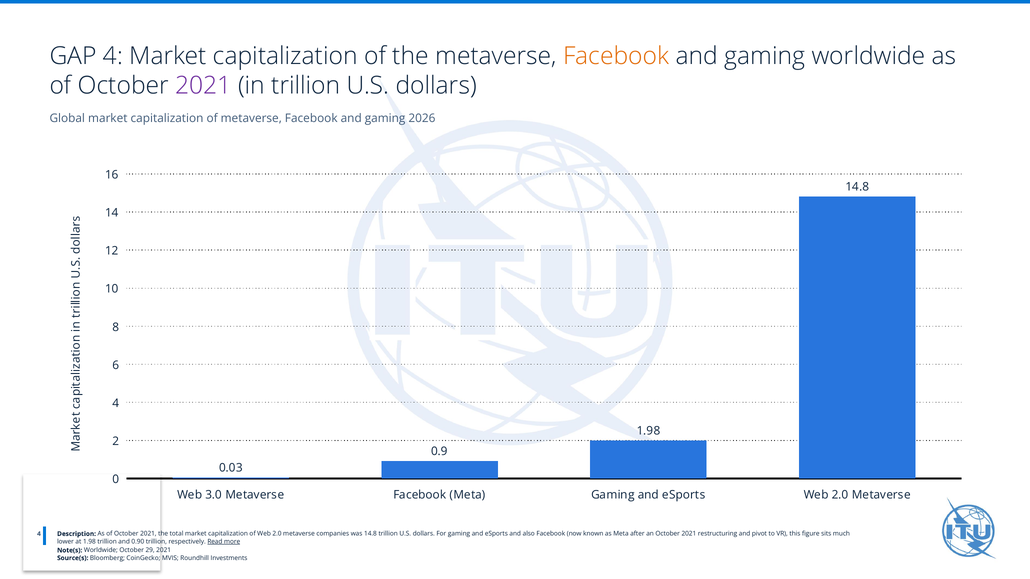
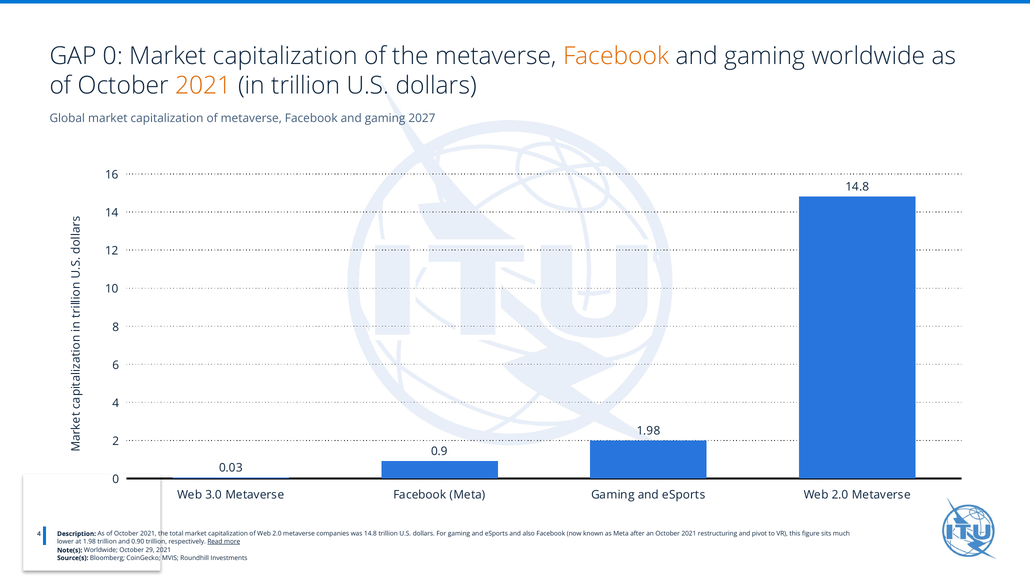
GAP 4: 4 -> 0
2021 at (203, 86) colour: purple -> orange
2026: 2026 -> 2027
